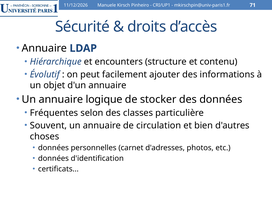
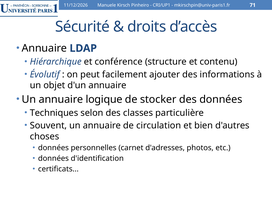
encounters: encounters -> conférence
Fréquentes: Fréquentes -> Techniques
